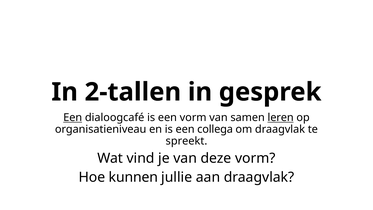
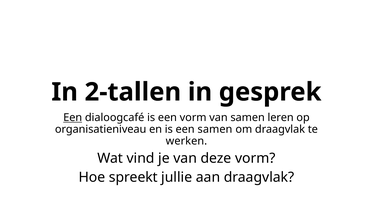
leren underline: present -> none
een collega: collega -> samen
spreekt: spreekt -> werken
kunnen: kunnen -> spreekt
